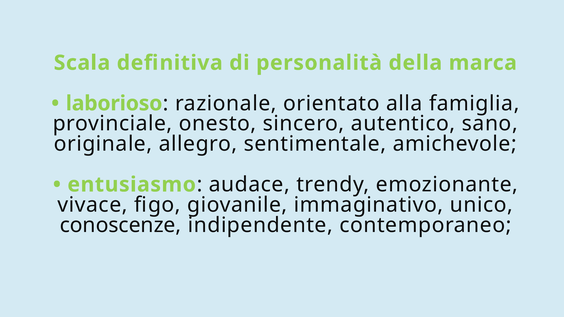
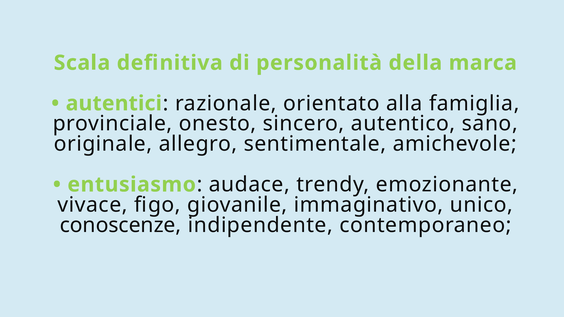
laborioso: laborioso -> autentici
